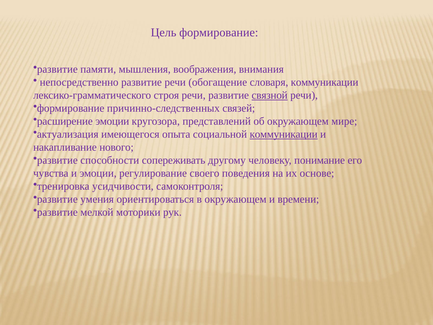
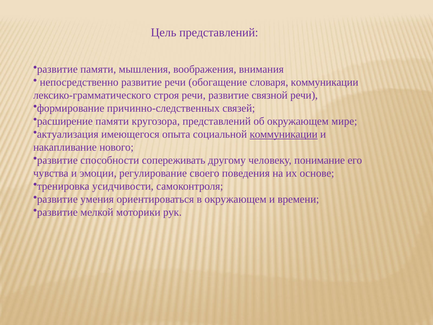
Цель формирование: формирование -> представлений
связной underline: present -> none
расширение эмоции: эмоции -> памяти
